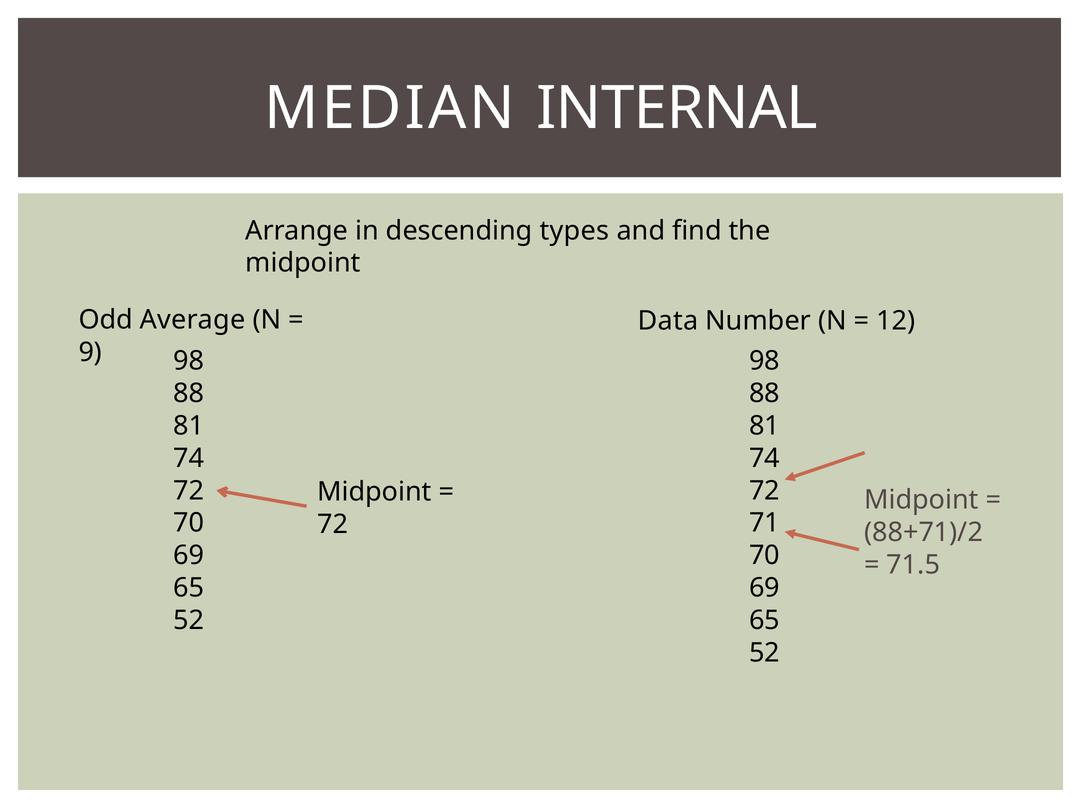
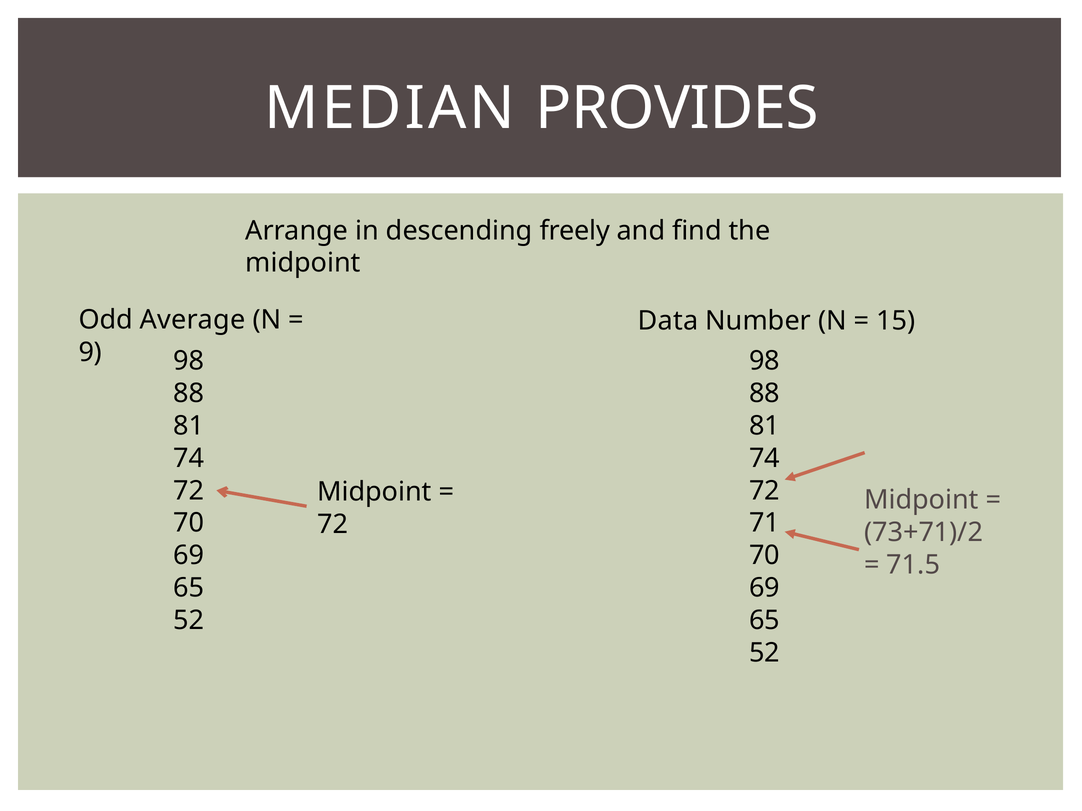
INTERNAL: INTERNAL -> PROVIDES
types: types -> freely
12: 12 -> 15
88+71)/2: 88+71)/2 -> 73+71)/2
